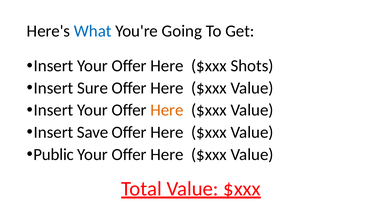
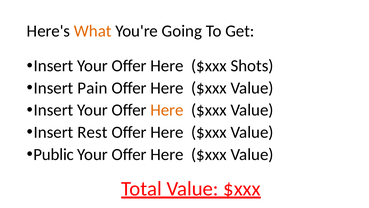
What colour: blue -> orange
Sure: Sure -> Pain
Save: Save -> Rest
